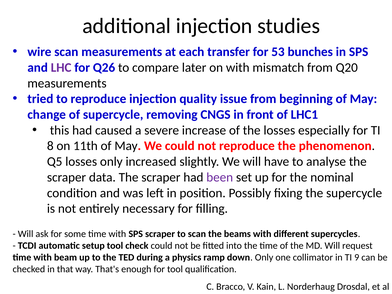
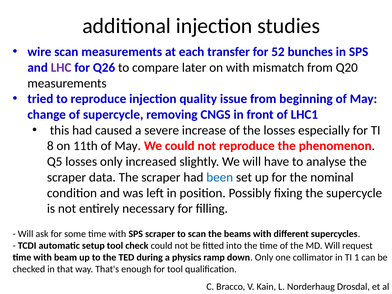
53: 53 -> 52
been colour: purple -> blue
9: 9 -> 1
